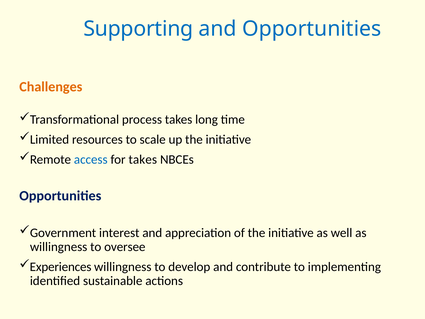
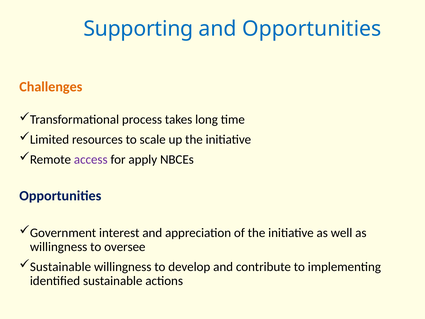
access colour: blue -> purple
for takes: takes -> apply
Experiences at (61, 267): Experiences -> Sustainable
